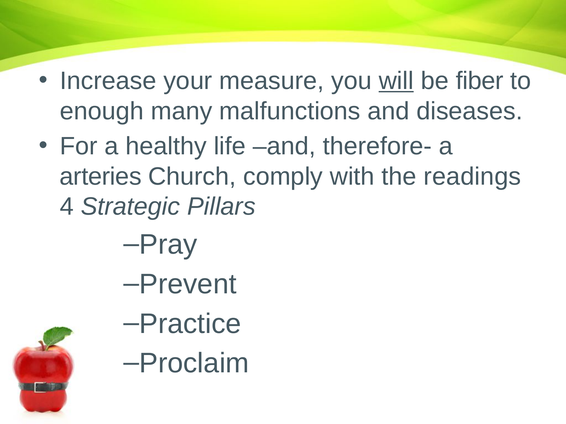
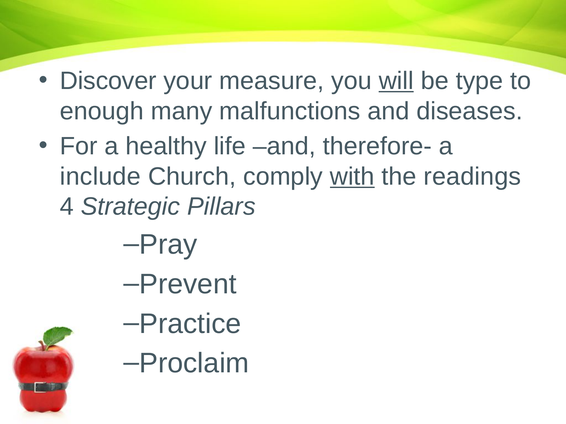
Increase: Increase -> Discover
fiber: fiber -> type
arteries: arteries -> include
with underline: none -> present
